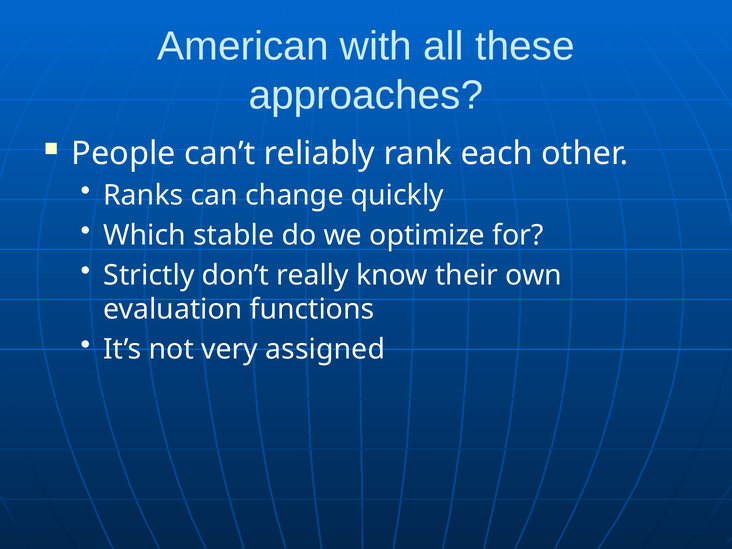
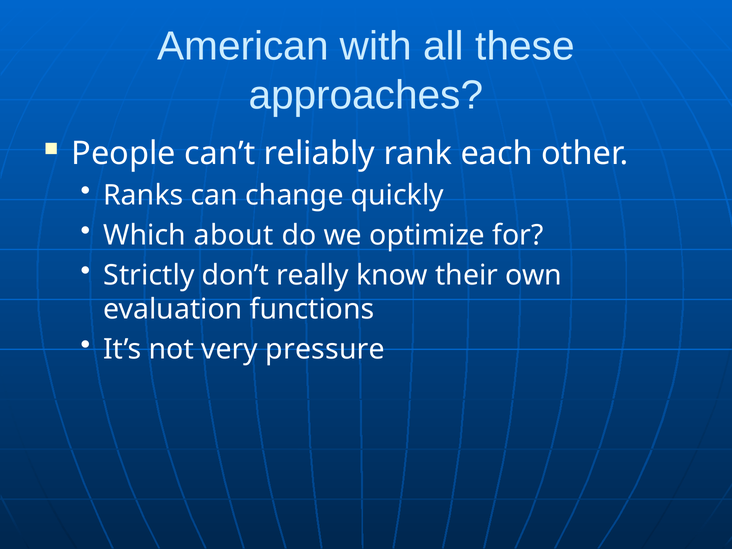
stable: stable -> about
assigned: assigned -> pressure
